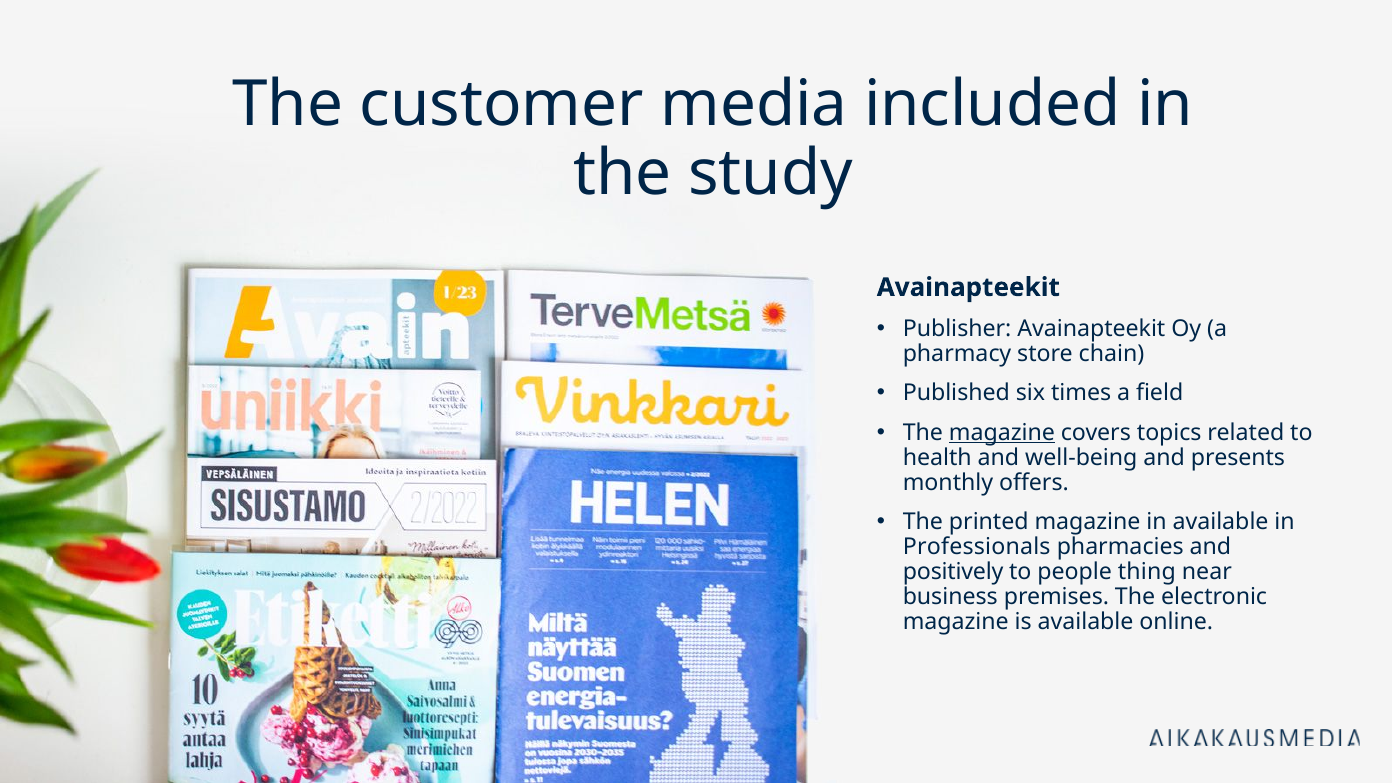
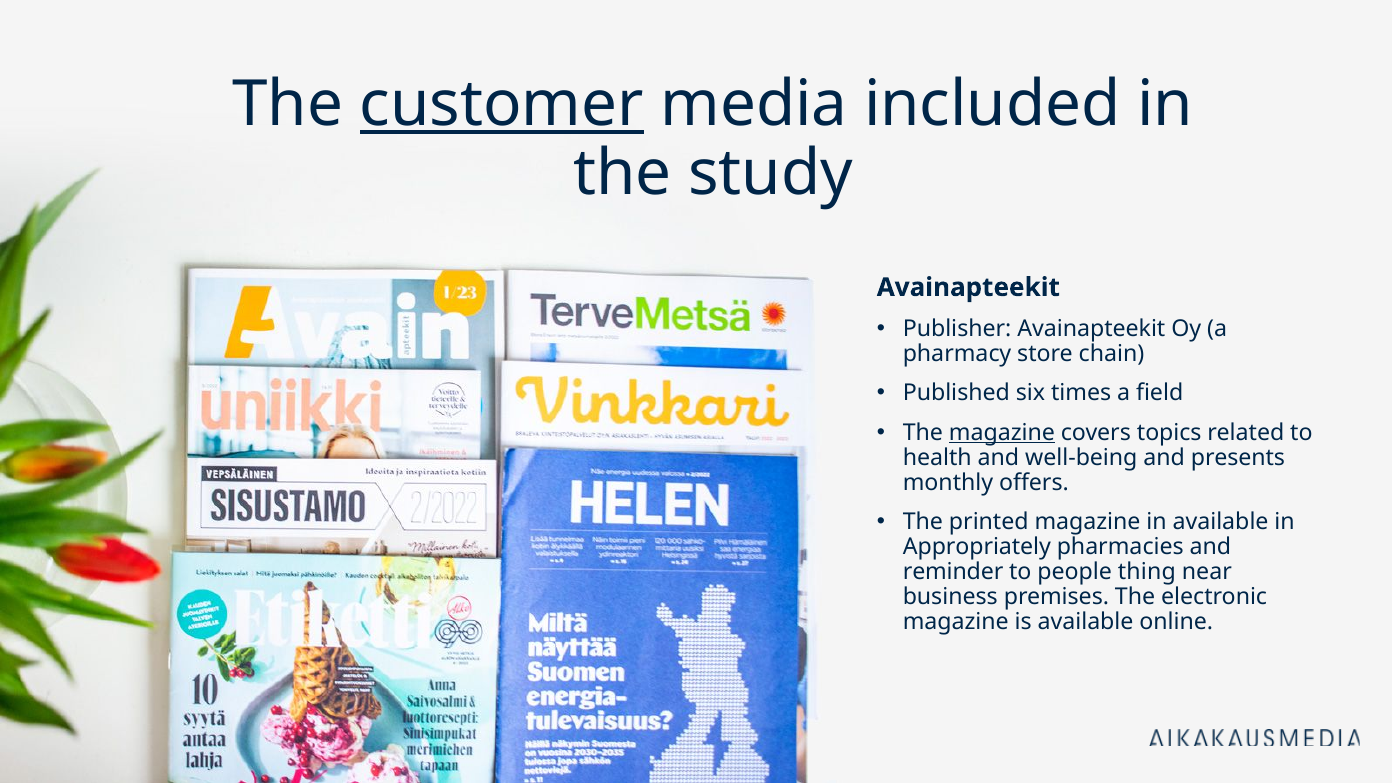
customer underline: none -> present
Professionals: Professionals -> Appropriately
positively: positively -> reminder
